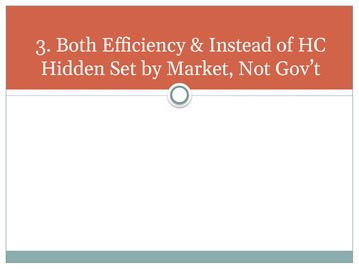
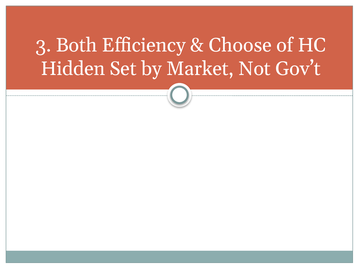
Instead: Instead -> Choose
